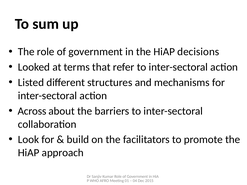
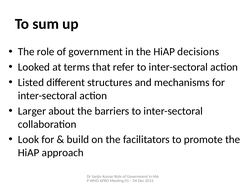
Across: Across -> Larger
